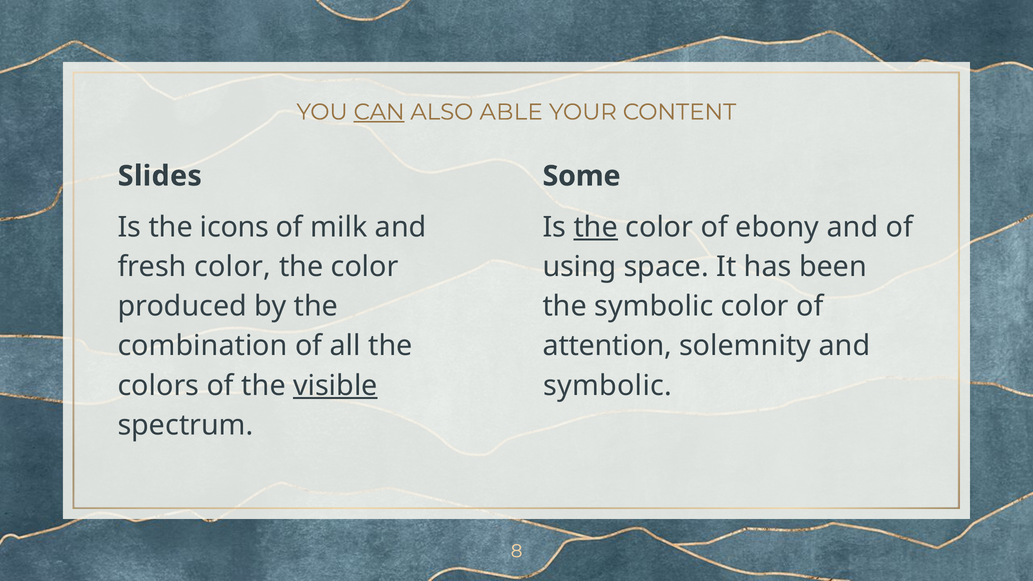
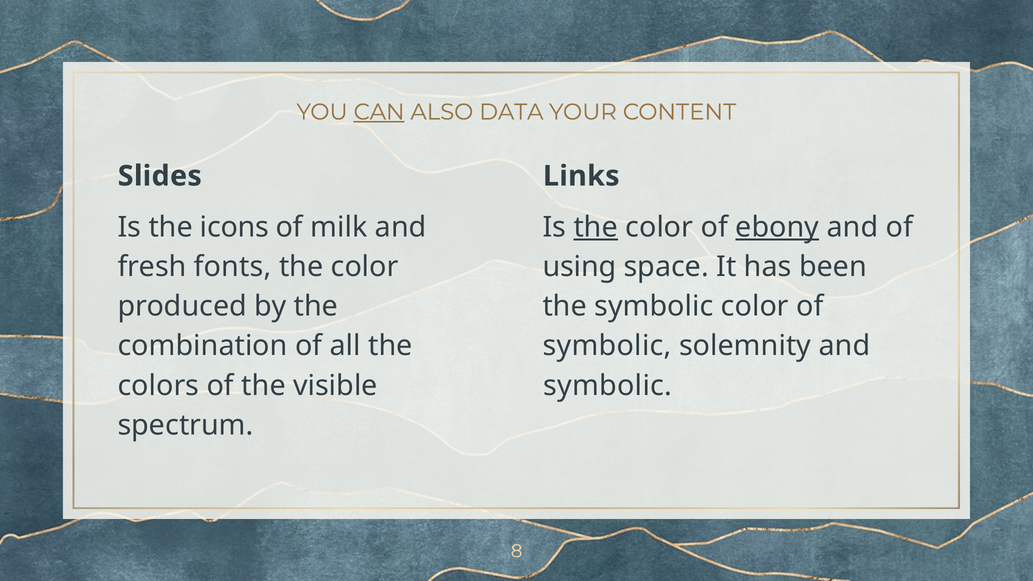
ABLE: ABLE -> DATA
Some: Some -> Links
ebony underline: none -> present
fresh color: color -> fonts
attention at (607, 346): attention -> symbolic
visible underline: present -> none
